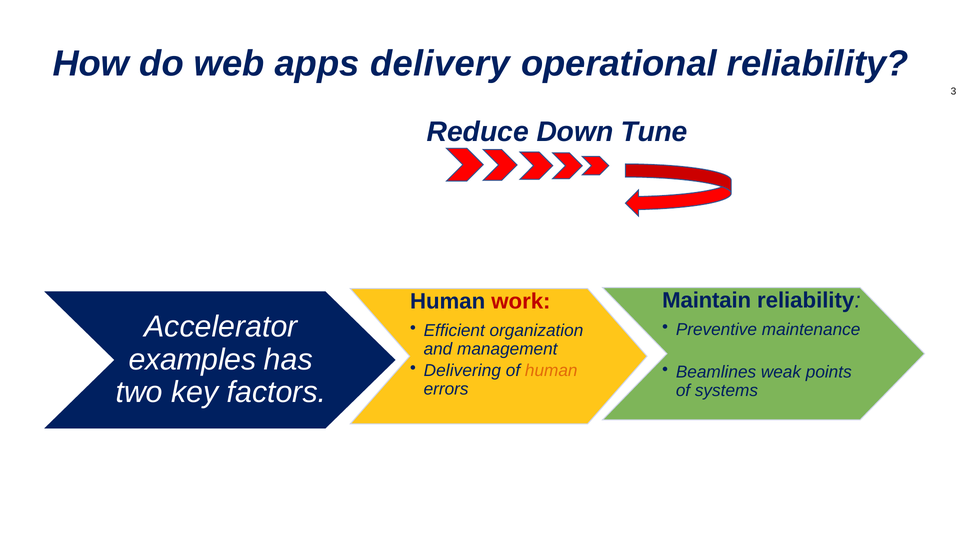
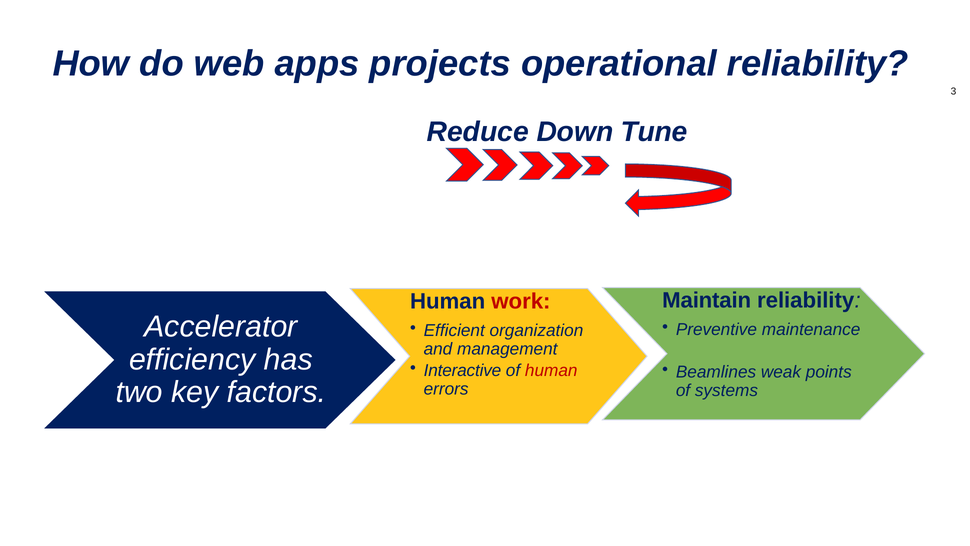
delivery: delivery -> projects
examples: examples -> efficiency
Delivering: Delivering -> Interactive
human at (551, 370) colour: orange -> red
